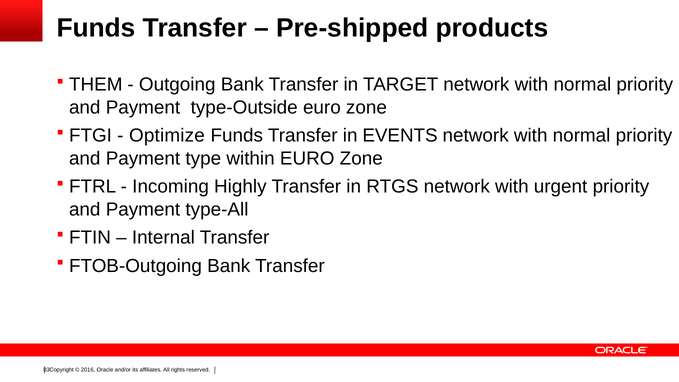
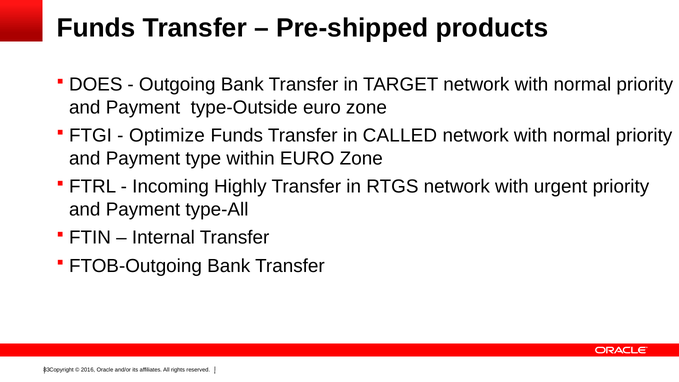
THEM: THEM -> DOES
EVENTS: EVENTS -> CALLED
